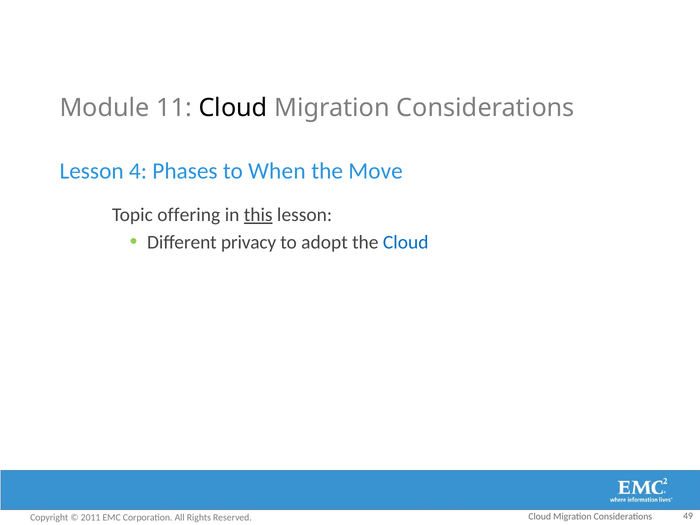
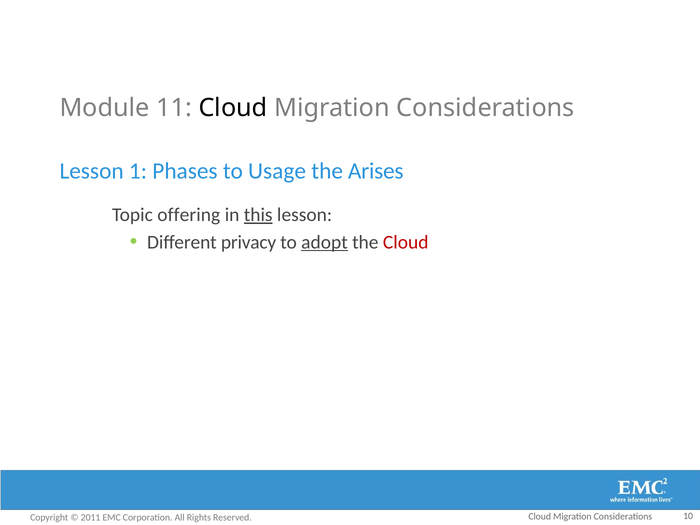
4: 4 -> 1
When: When -> Usage
Move: Move -> Arises
adopt underline: none -> present
Cloud at (406, 242) colour: blue -> red
49: 49 -> 10
